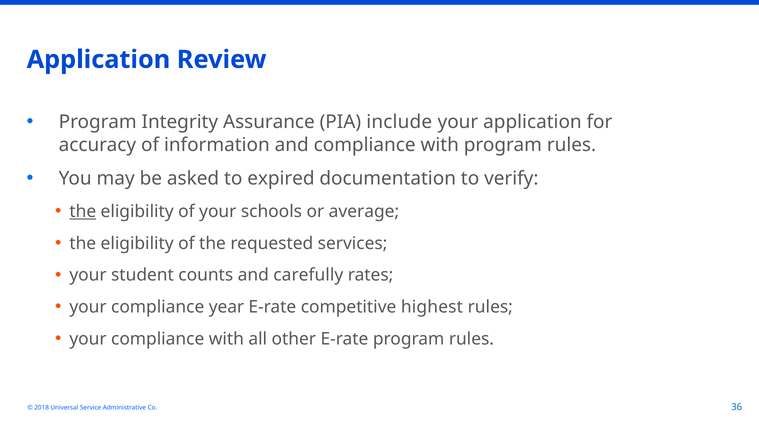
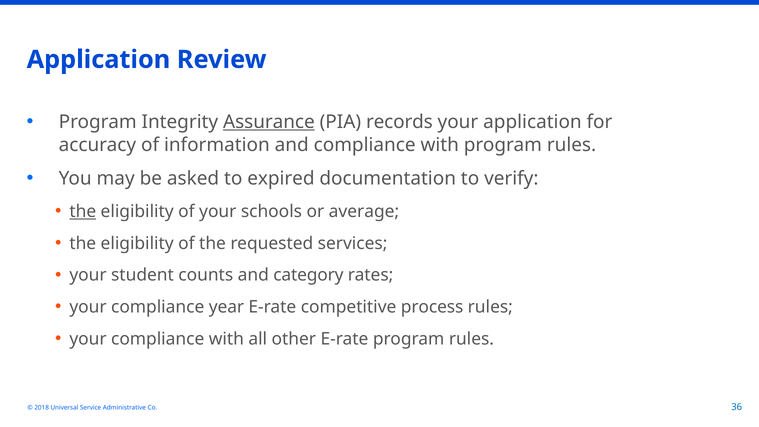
Assurance underline: none -> present
include: include -> records
carefully: carefully -> category
highest: highest -> process
